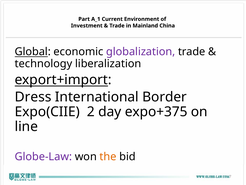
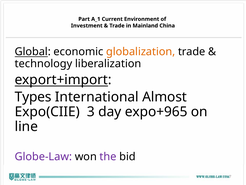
globalization colour: purple -> orange
Dress: Dress -> Types
Border: Border -> Almost
2: 2 -> 3
expo+375: expo+375 -> expo+965
the colour: orange -> purple
